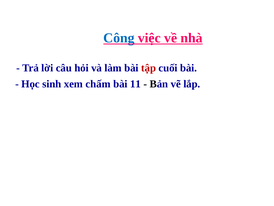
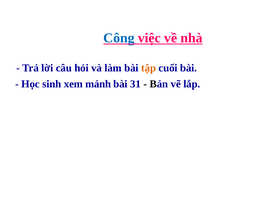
tập colour: red -> orange
chấm: chấm -> mảnh
11: 11 -> 31
